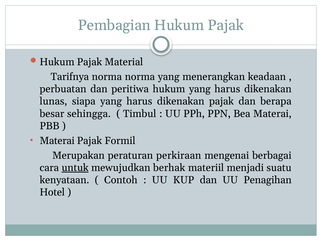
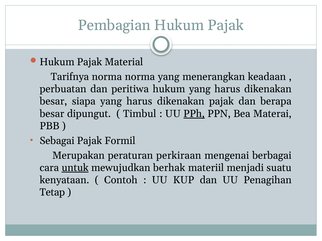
lunas at (53, 102): lunas -> besar
sehingga: sehingga -> dipungut
PPh underline: none -> present
Materai at (57, 141): Materai -> Sebagai
Hotel: Hotel -> Tetap
